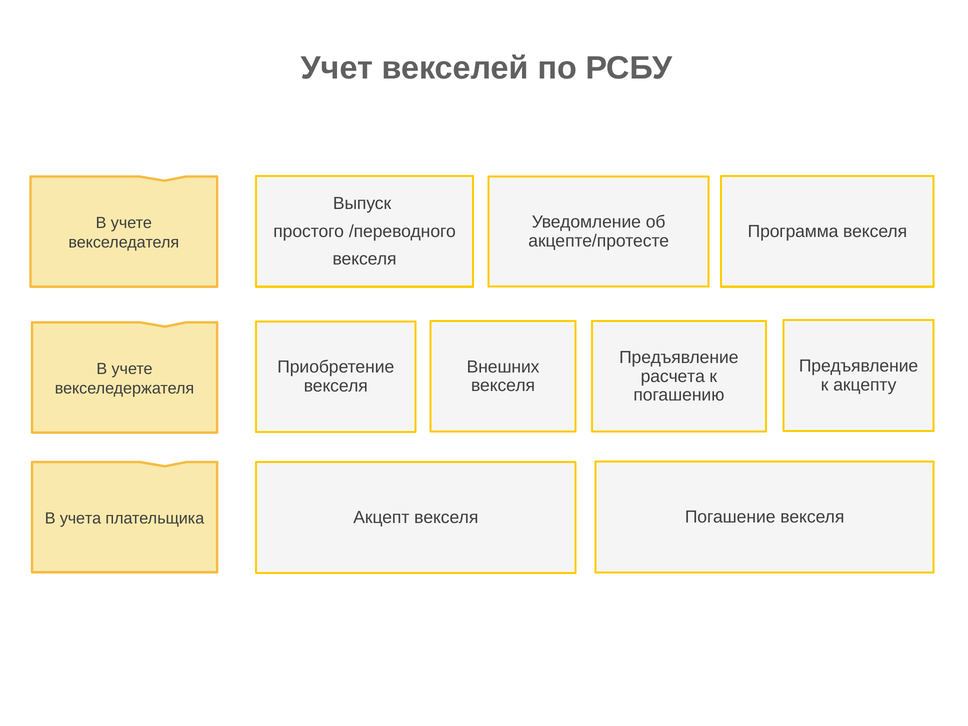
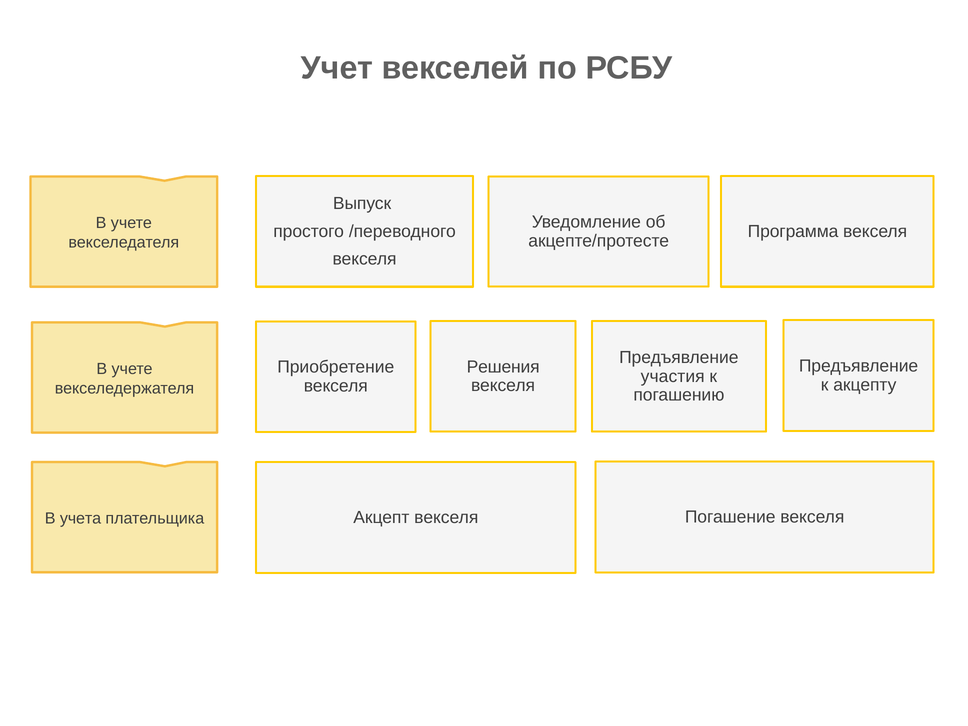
Внешних: Внешних -> Решения
расчета: расчета -> участия
